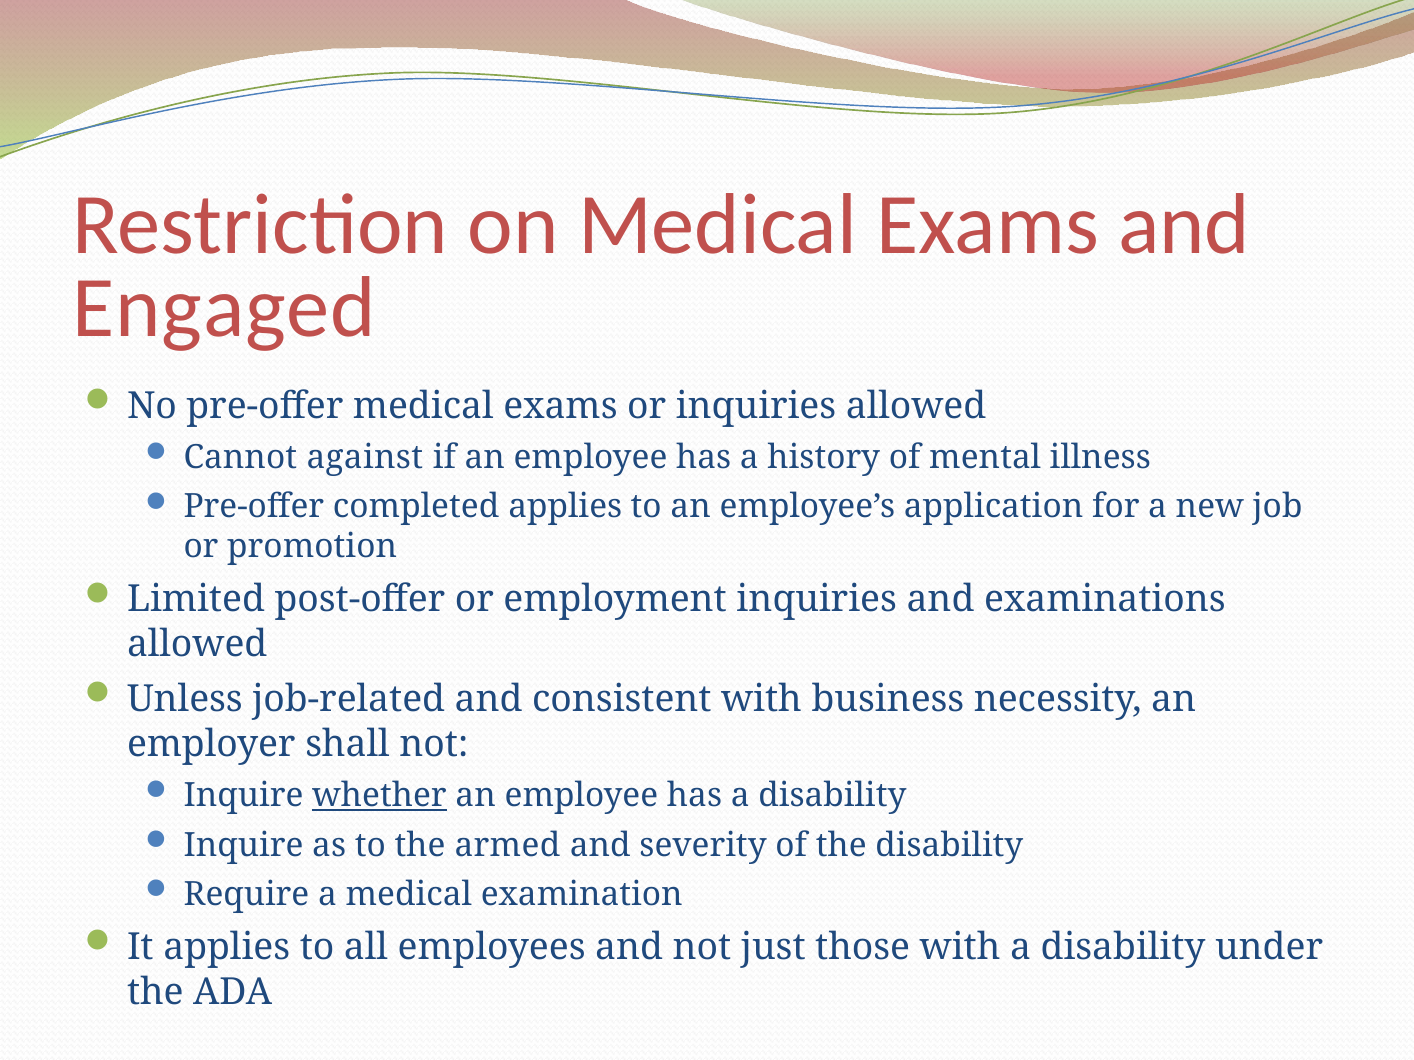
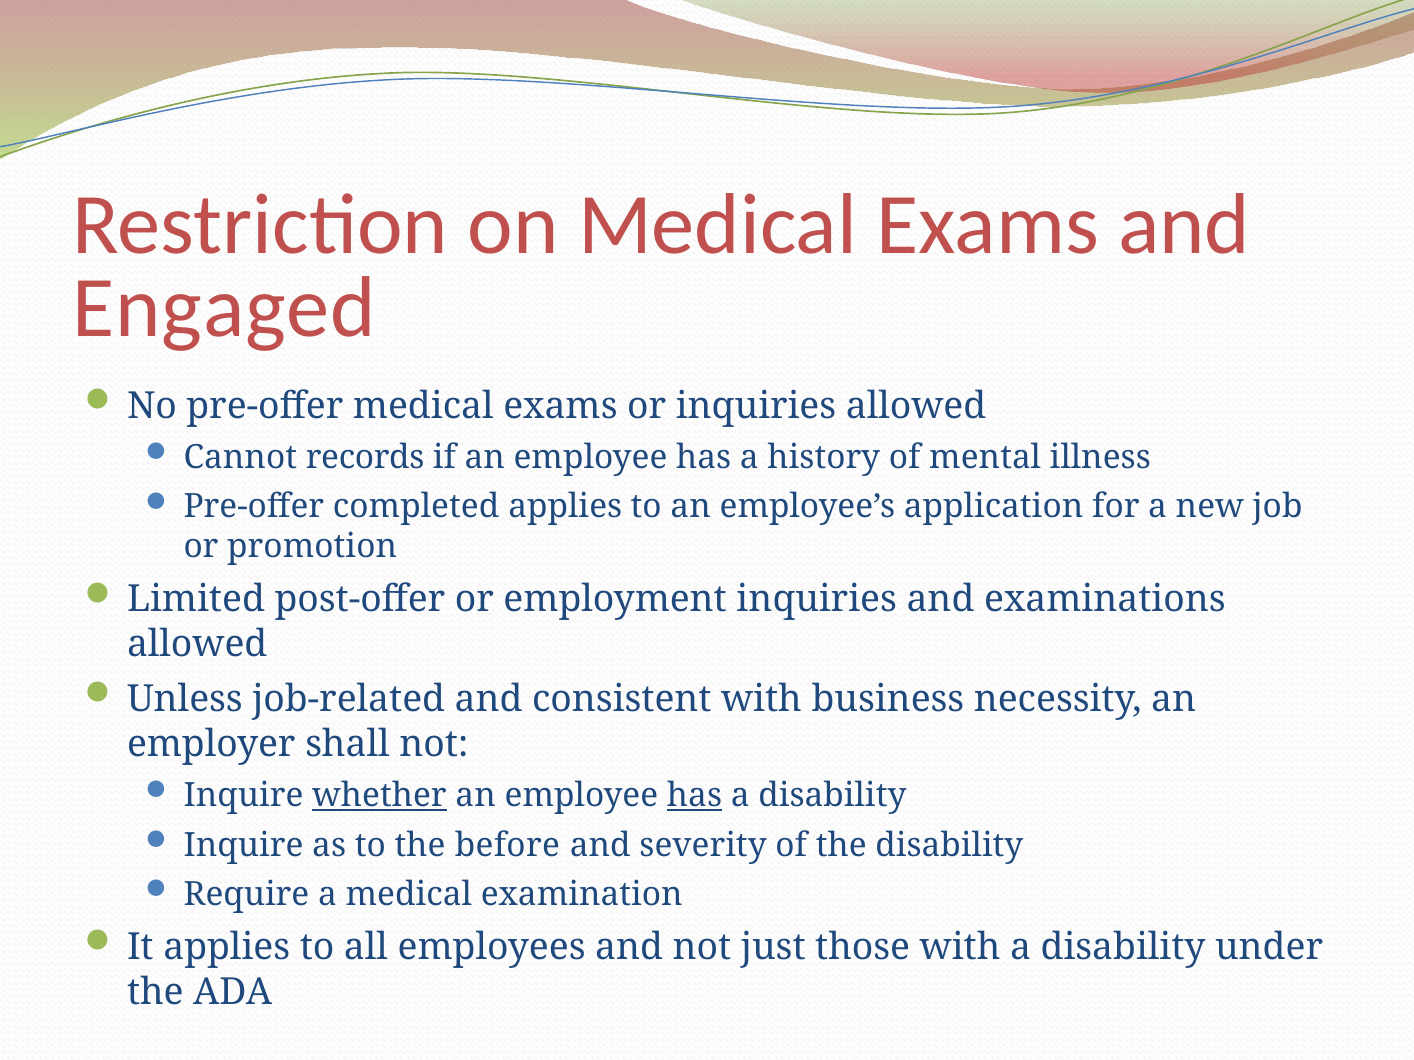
against: against -> records
has at (695, 796) underline: none -> present
armed: armed -> before
